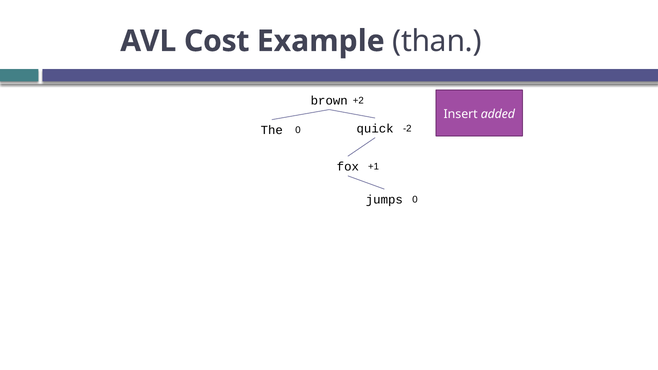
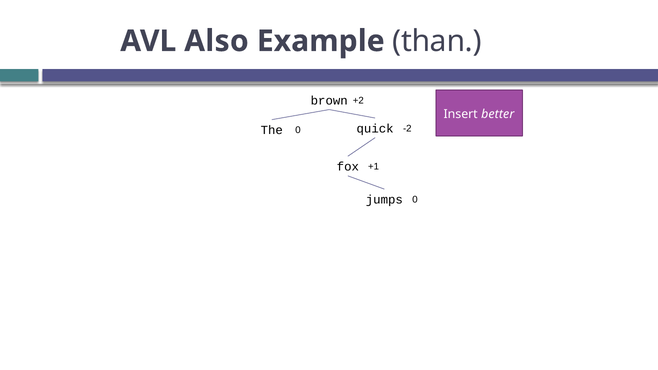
Cost: Cost -> Also
added: added -> better
